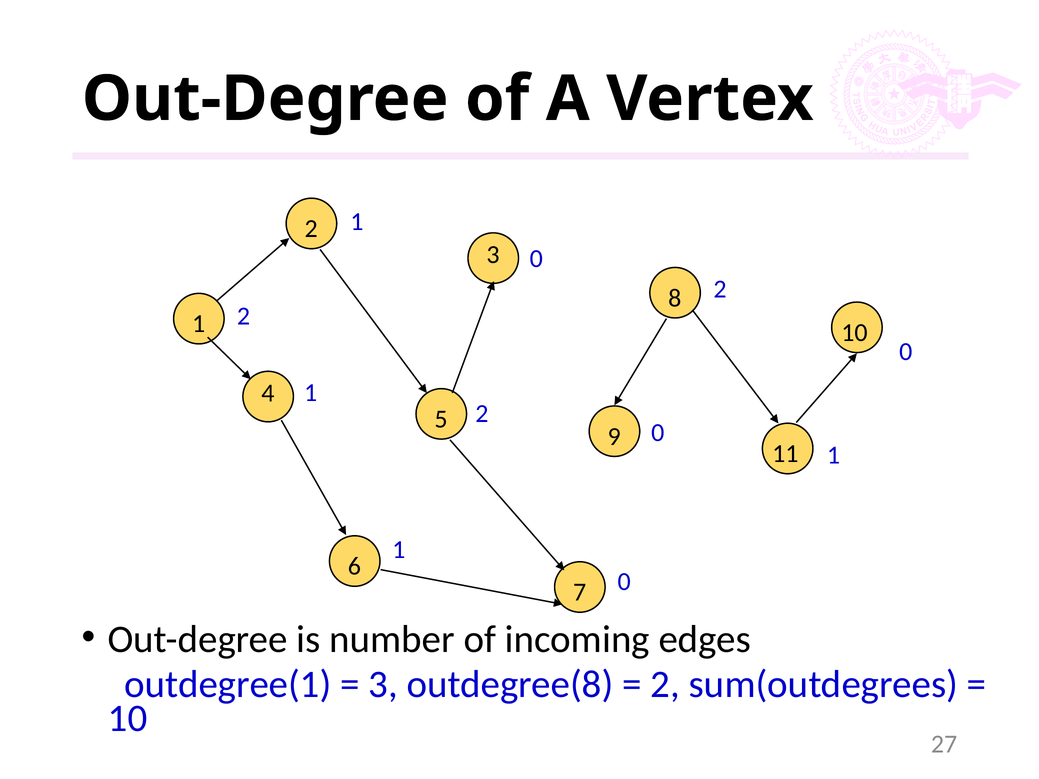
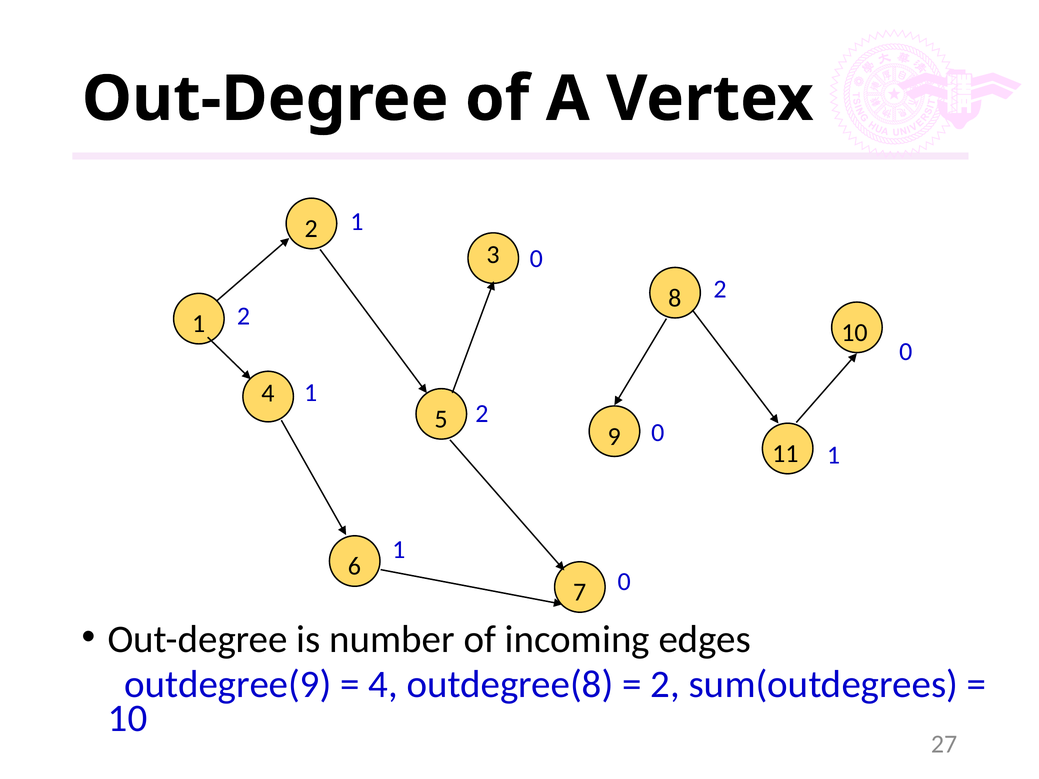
outdegree(1: outdegree(1 -> outdegree(9
3 at (383, 685): 3 -> 4
